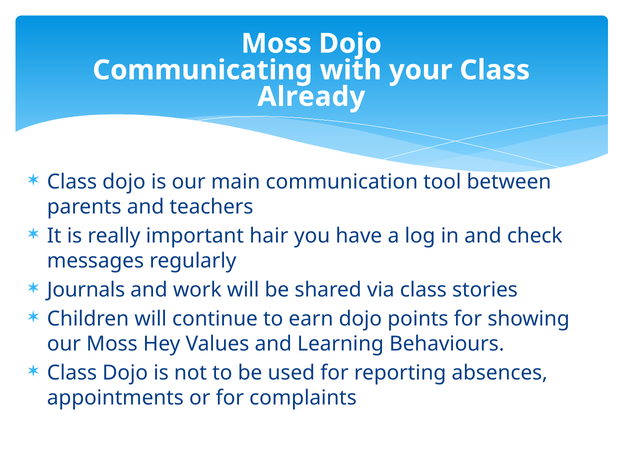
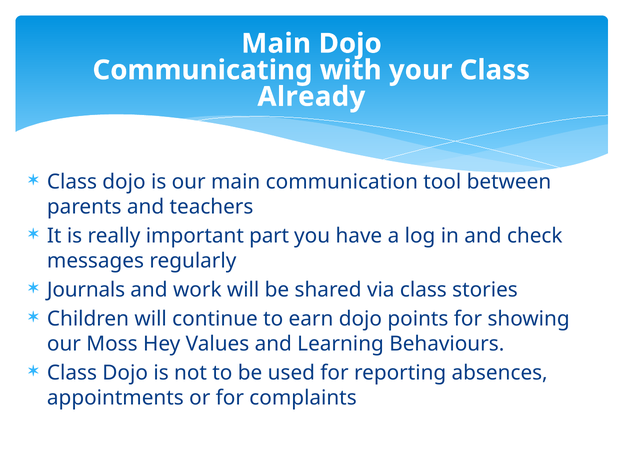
Moss at (276, 44): Moss -> Main
hair: hair -> part
